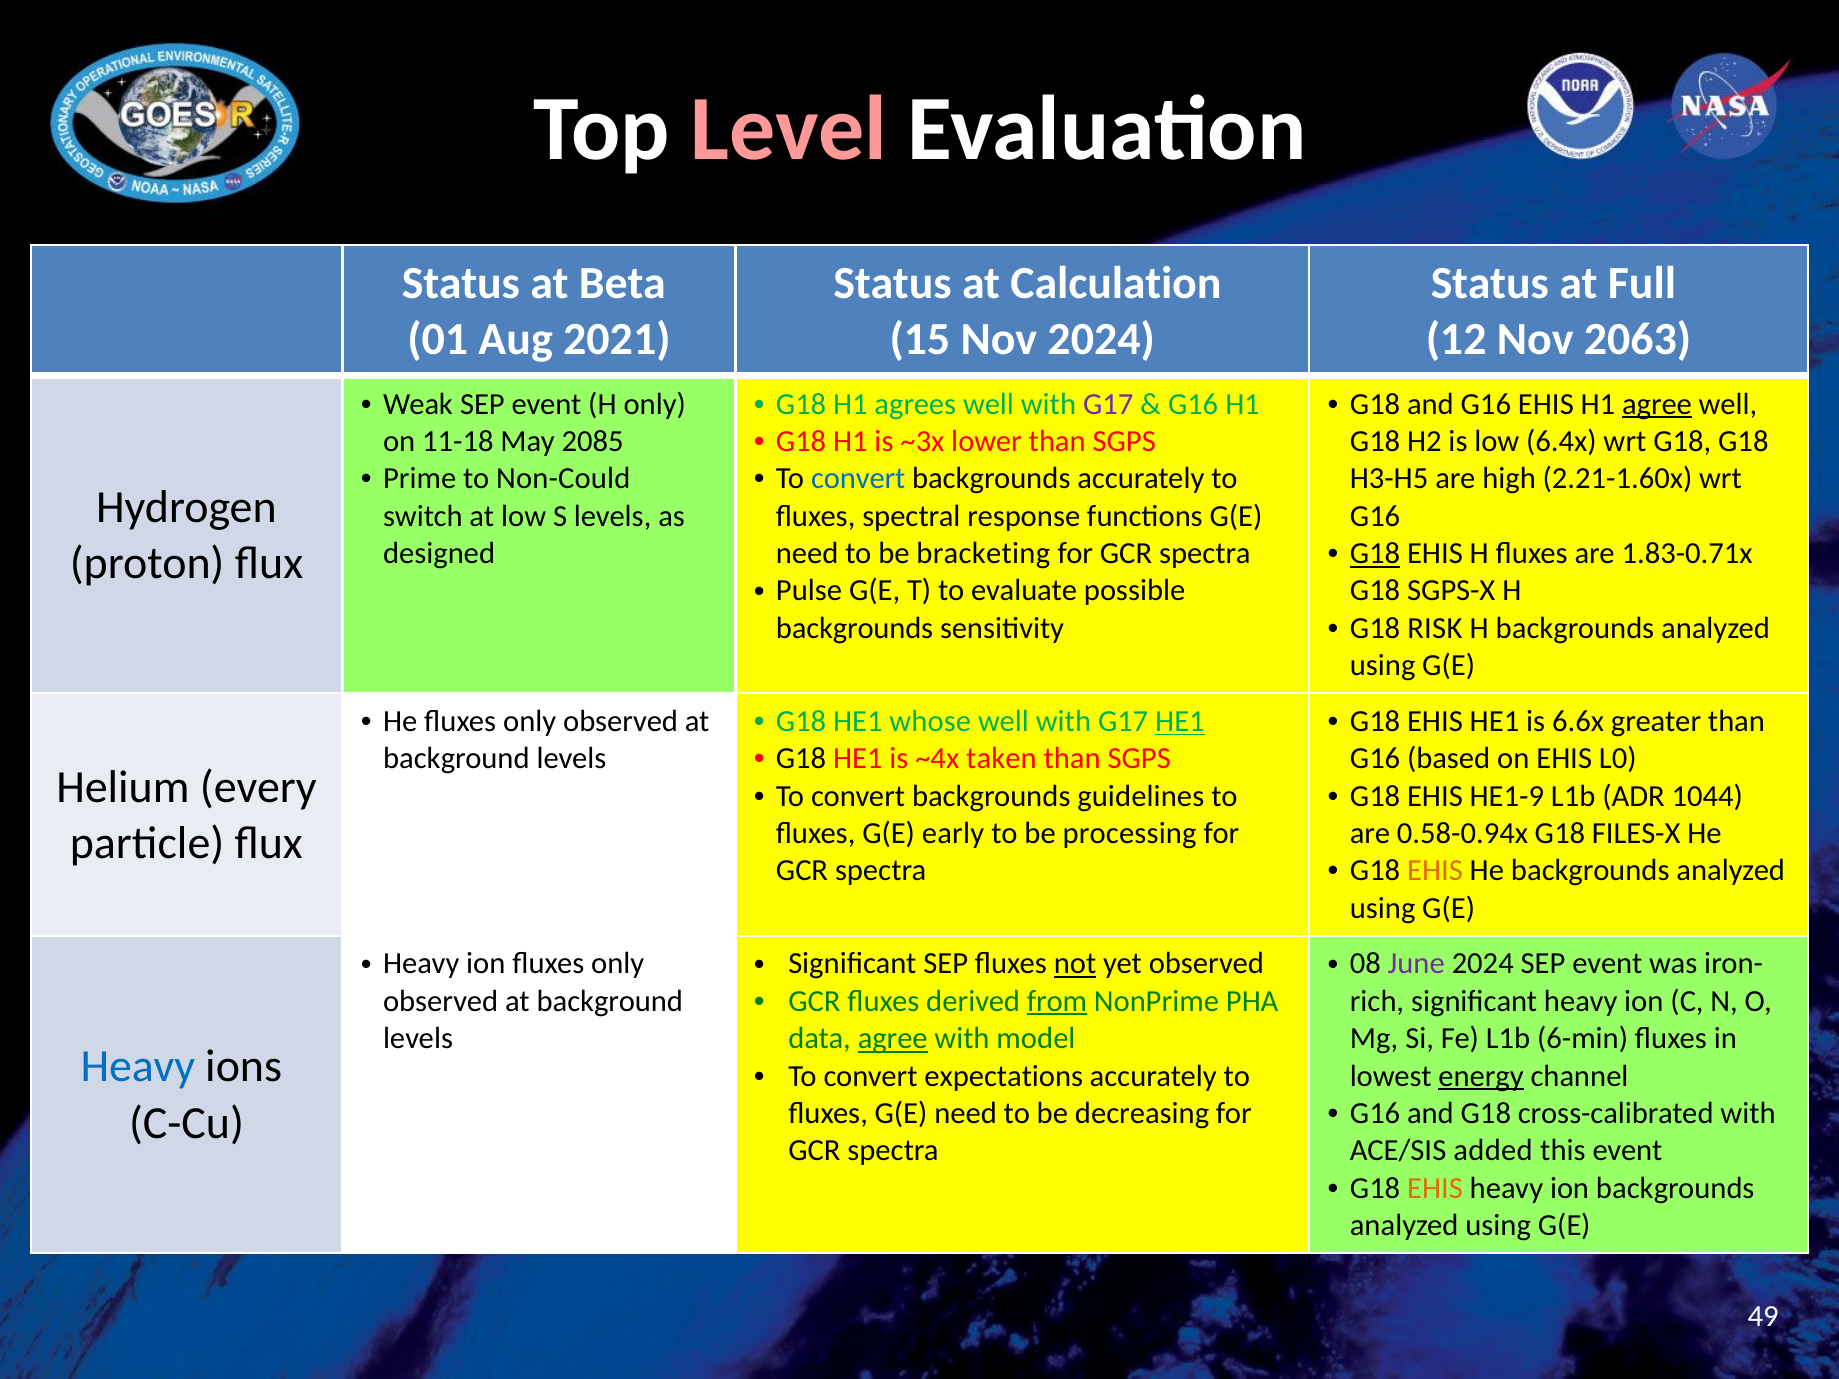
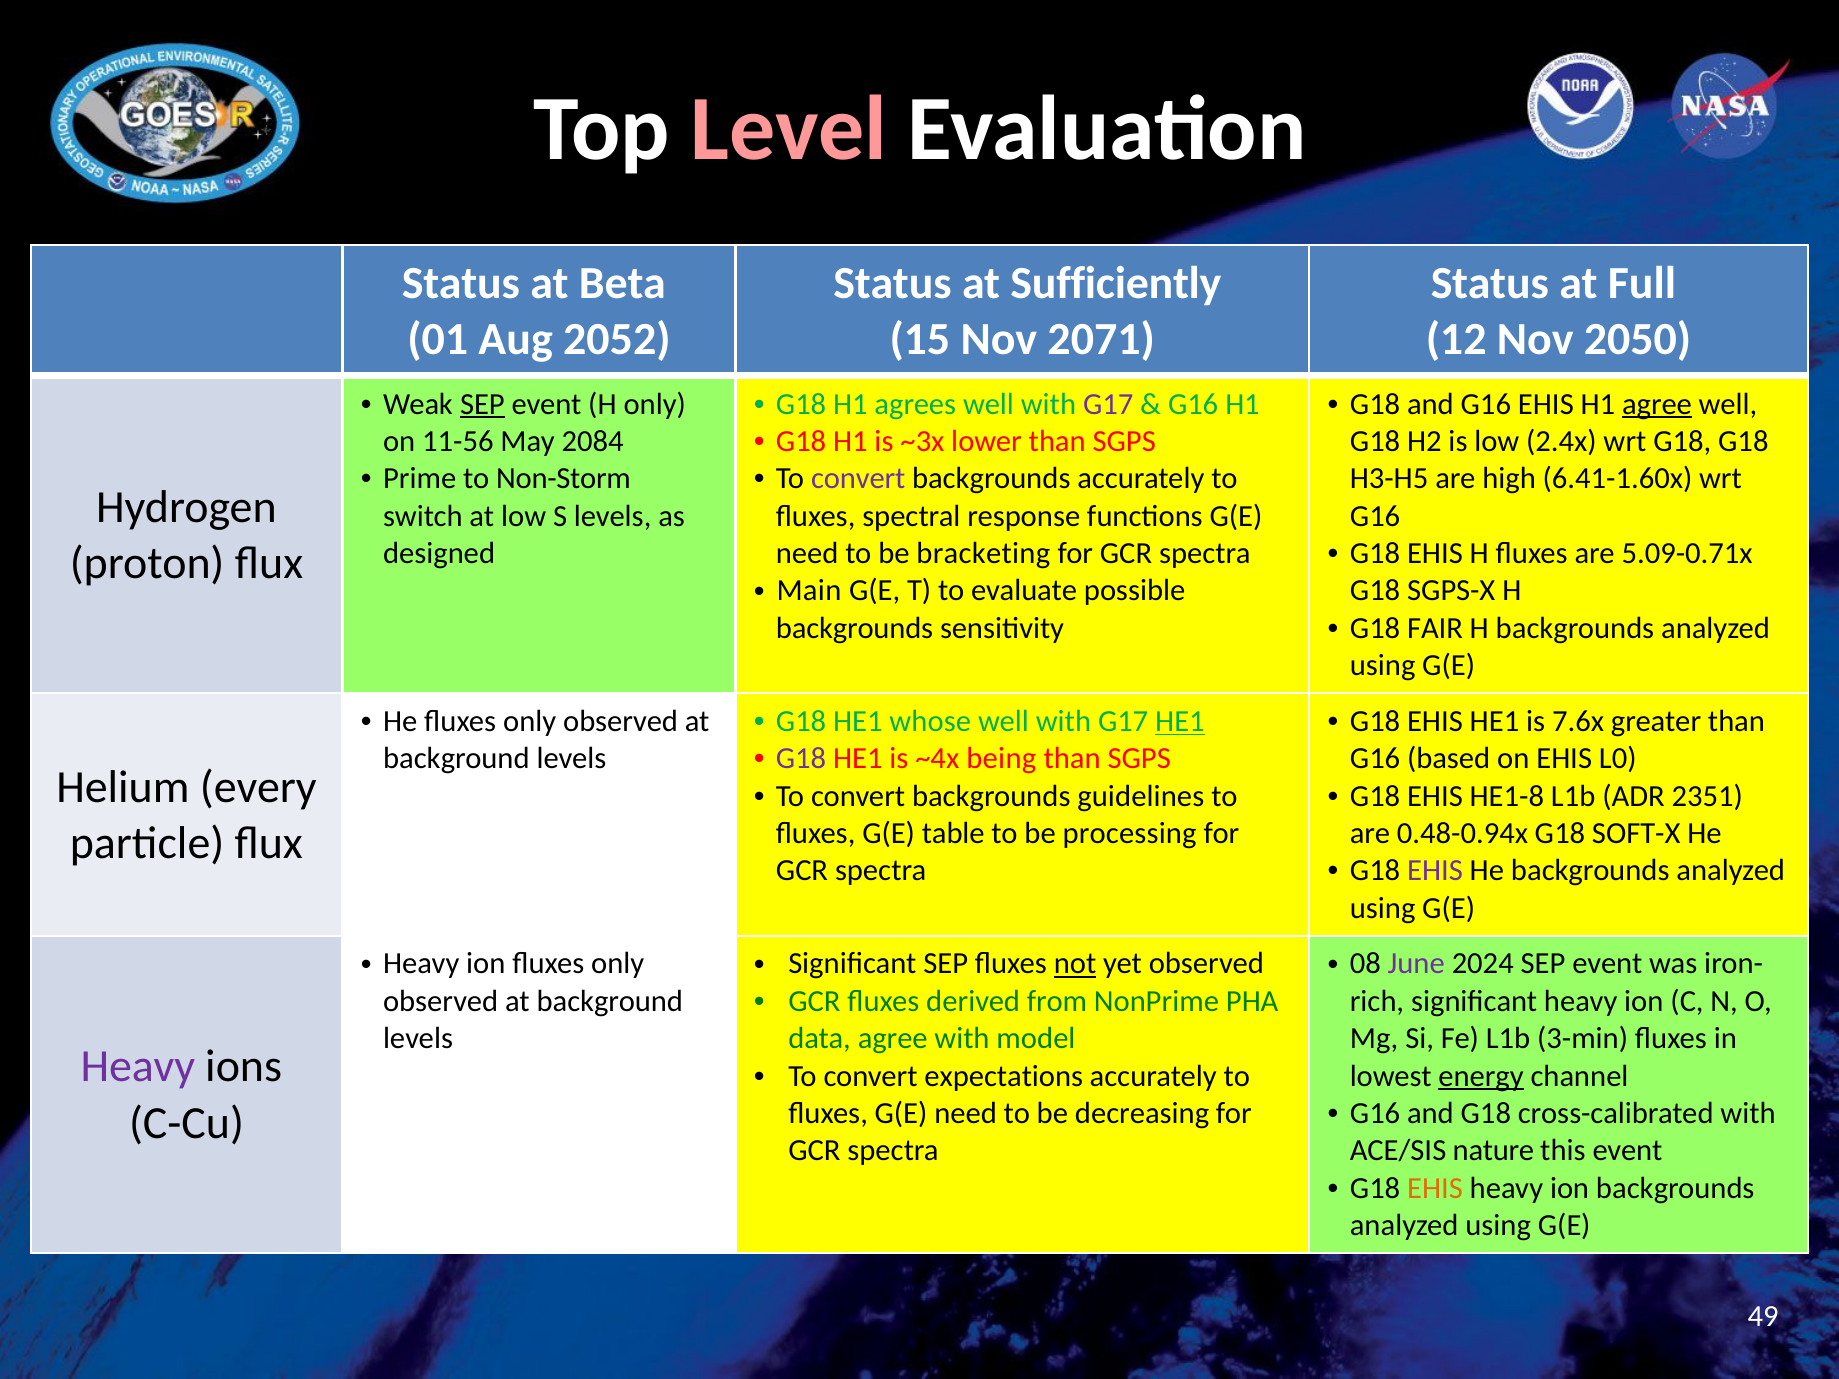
Calculation: Calculation -> Sufficiently
2021: 2021 -> 2052
Nov 2024: 2024 -> 2071
2063: 2063 -> 2050
SEP at (482, 404) underline: none -> present
11-18: 11-18 -> 11-56
2085: 2085 -> 2084
6.4x: 6.4x -> 2.4x
Non-Could: Non-Could -> Non-Storm
convert at (858, 479) colour: blue -> purple
2.21-1.60x: 2.21-1.60x -> 6.41-1.60x
G18 at (1375, 554) underline: present -> none
1.83-0.71x: 1.83-0.71x -> 5.09-0.71x
Pulse: Pulse -> Main
RISK: RISK -> FAIR
6.6x: 6.6x -> 7.6x
G18 at (801, 759) colour: black -> purple
taken: taken -> being
HE1-9: HE1-9 -> HE1-8
1044: 1044 -> 2351
early: early -> table
0.58-0.94x: 0.58-0.94x -> 0.48-0.94x
FILES-X: FILES-X -> SOFT-X
EHIS at (1435, 871) colour: orange -> purple
from underline: present -> none
agree at (893, 1039) underline: present -> none
6-min: 6-min -> 3-min
Heavy at (138, 1067) colour: blue -> purple
added: added -> nature
